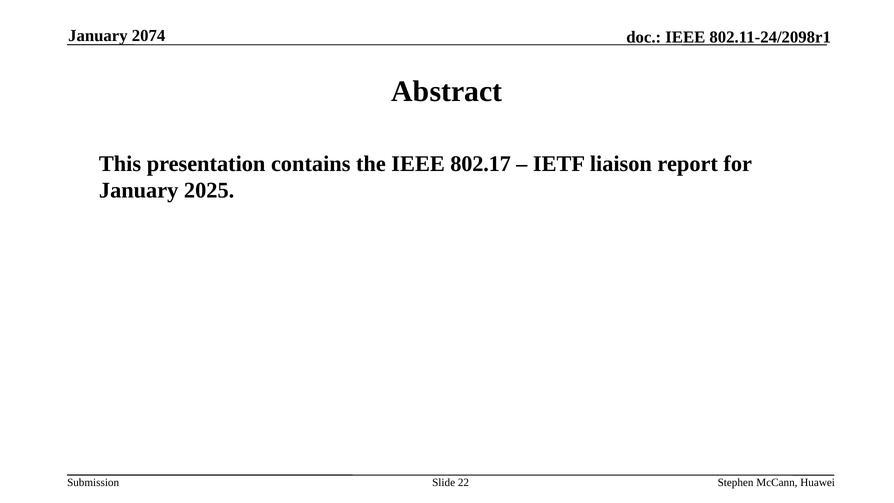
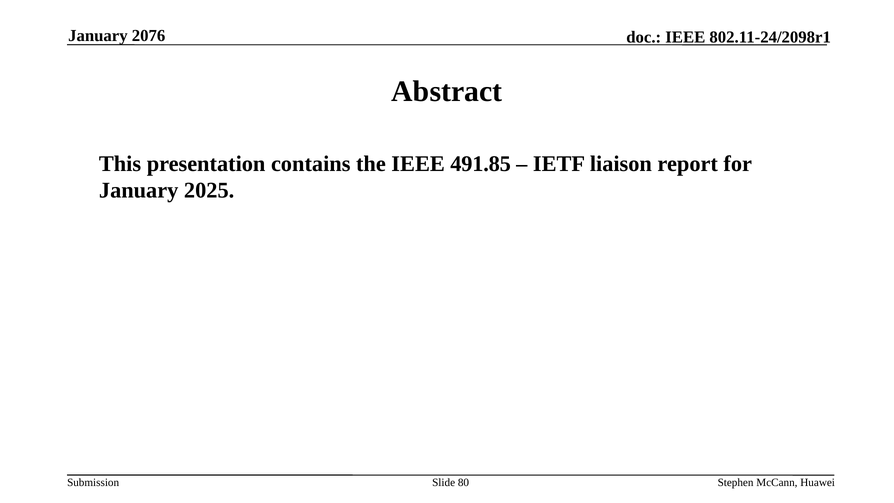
2074: 2074 -> 2076
802.17: 802.17 -> 491.85
22: 22 -> 80
